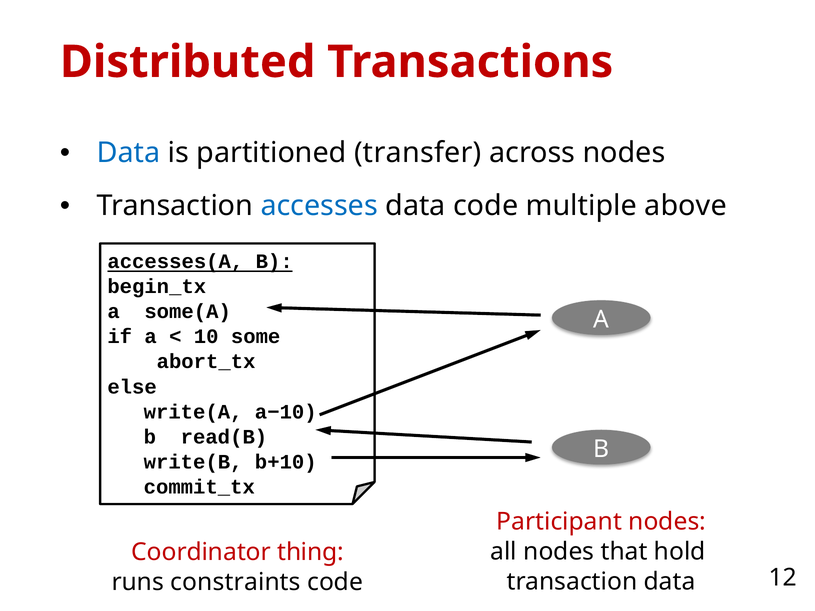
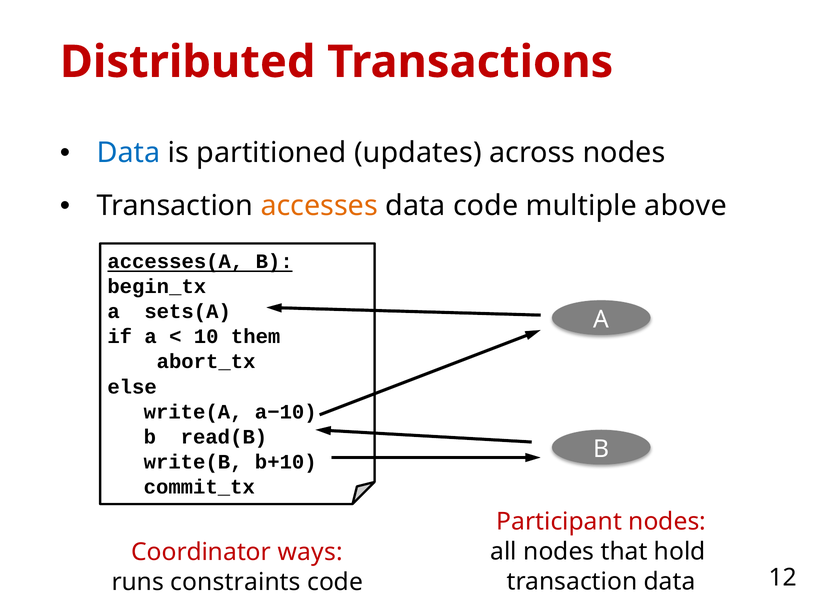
transfer: transfer -> updates
accesses colour: blue -> orange
some(A: some(A -> sets(A
some: some -> them
thing: thing -> ways
